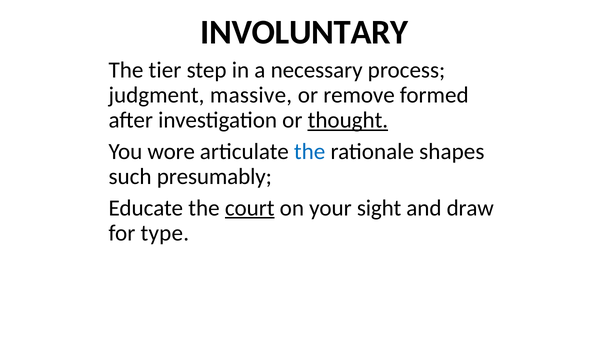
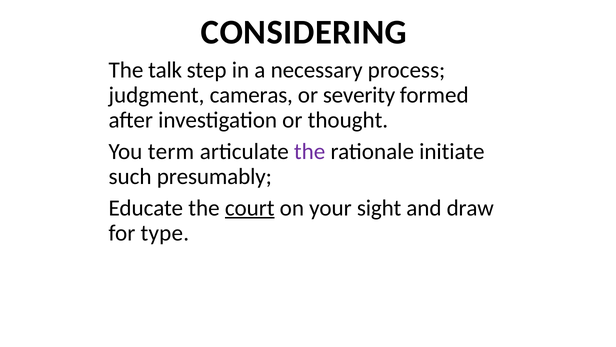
INVOLUNTARY: INVOLUNTARY -> CONSIDERING
tier: tier -> talk
massive: massive -> cameras
remove: remove -> severity
thought underline: present -> none
wore: wore -> term
the at (310, 151) colour: blue -> purple
shapes: shapes -> initiate
